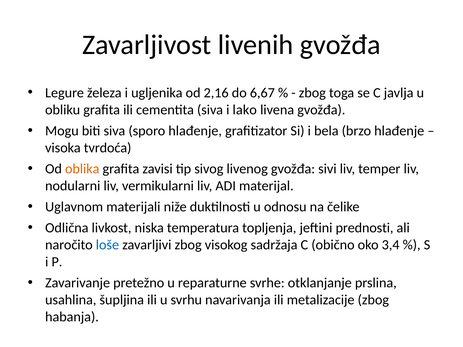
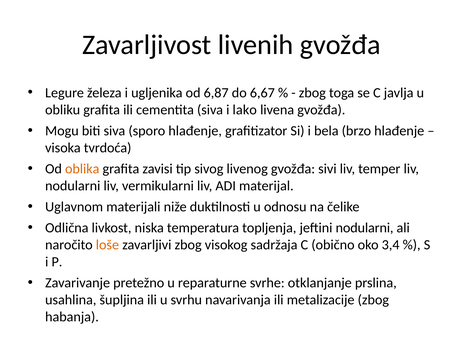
2,16: 2,16 -> 6,87
jeftini prednosti: prednosti -> nodularni
loše colour: blue -> orange
